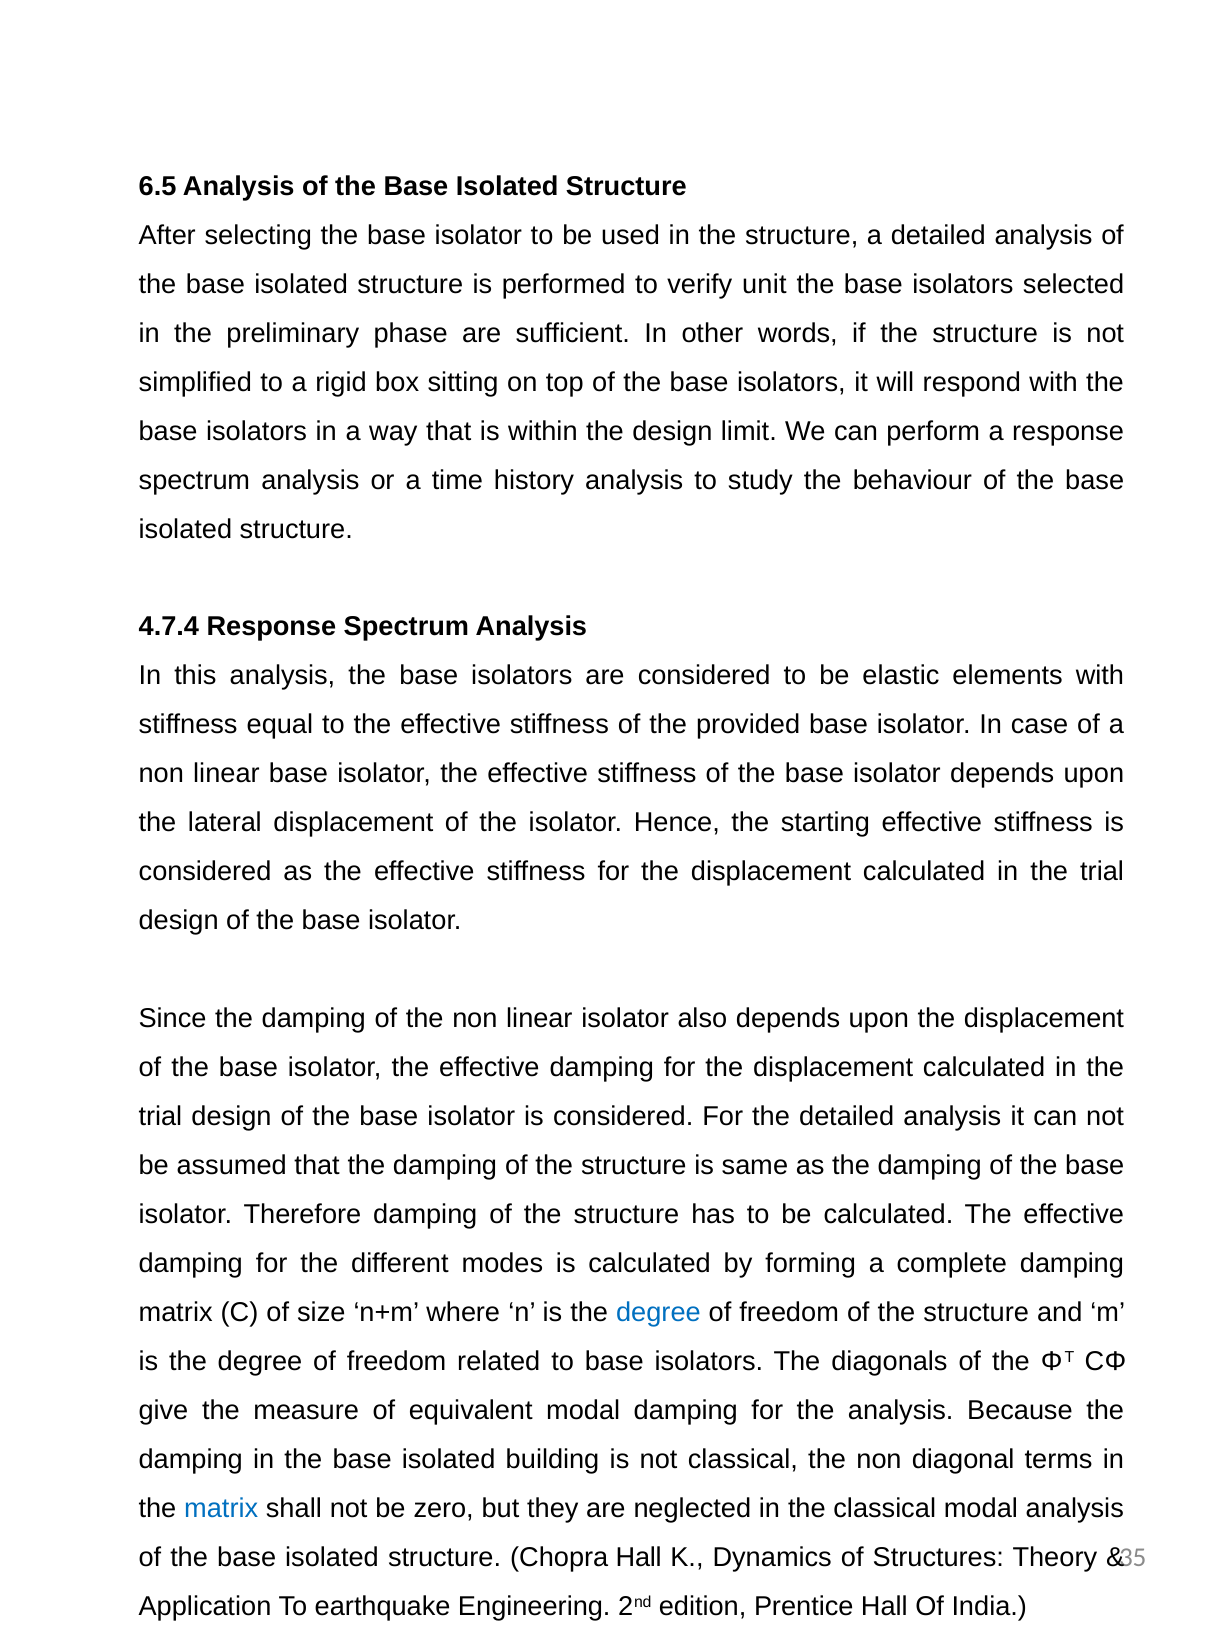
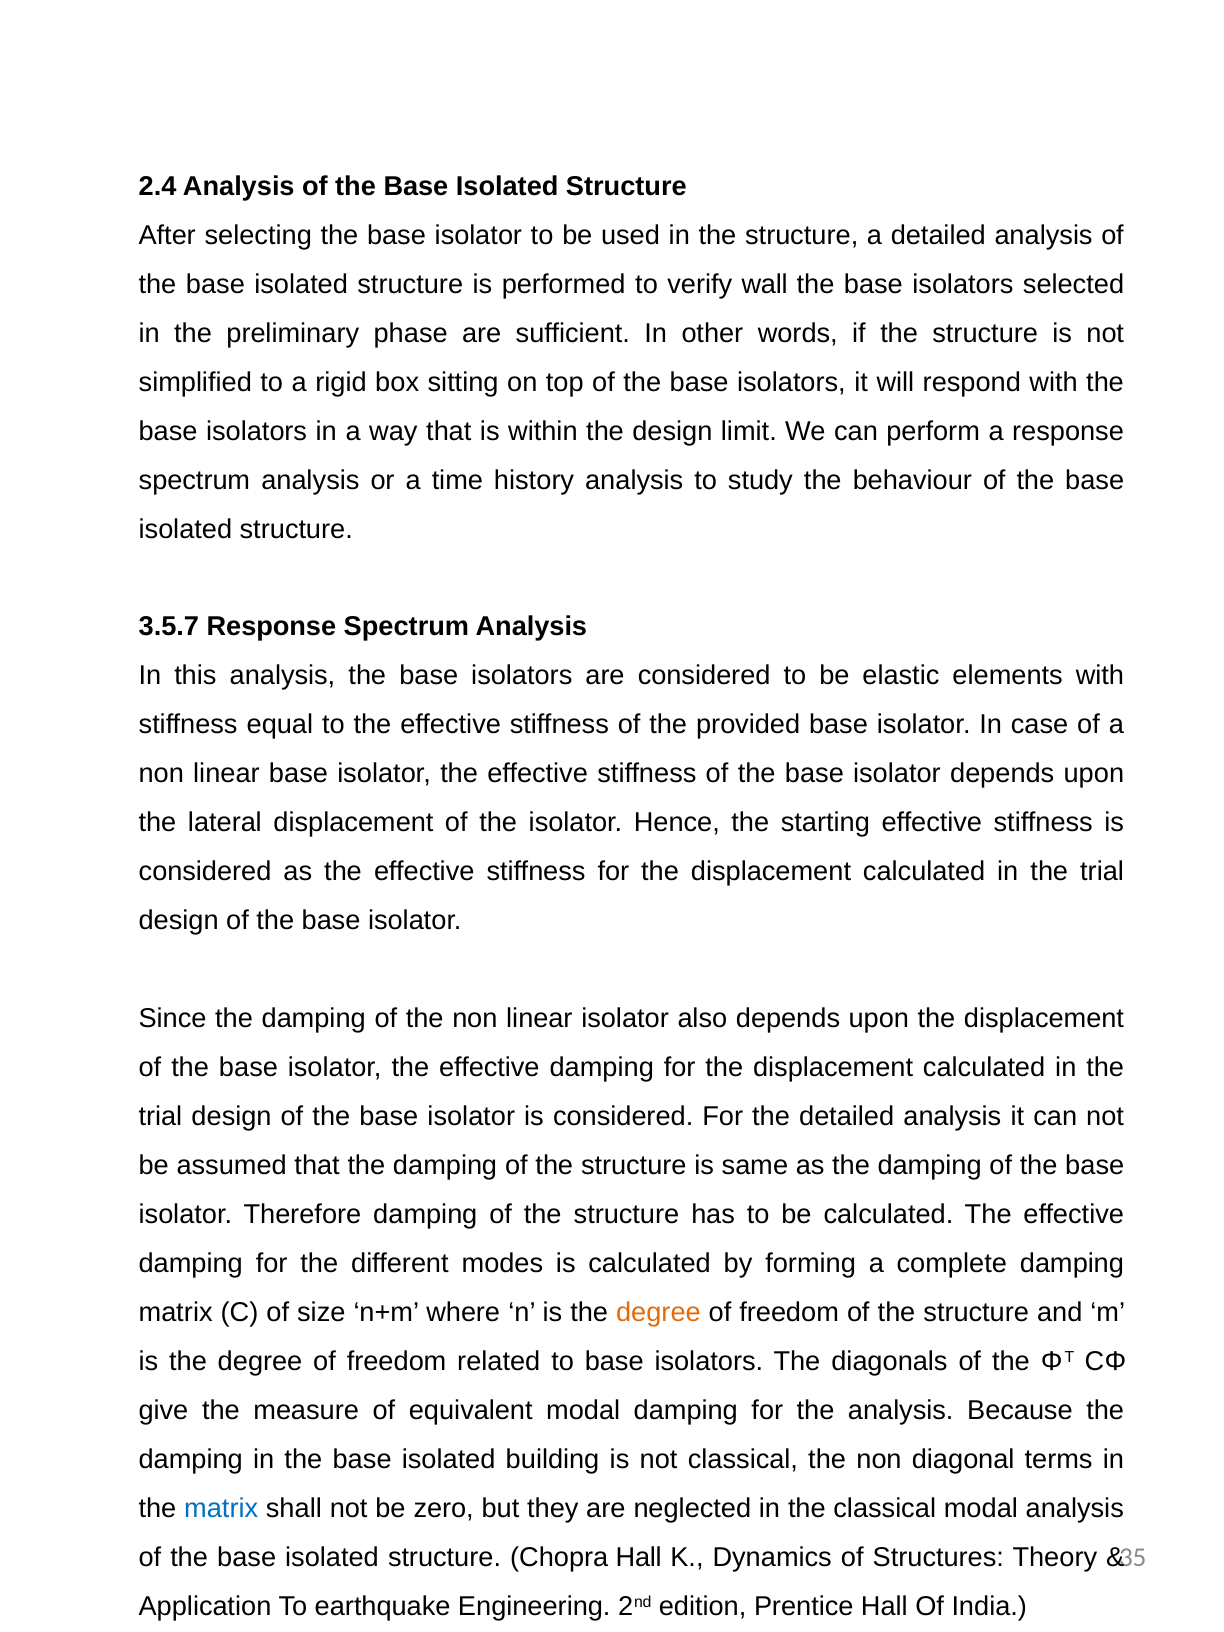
6.5: 6.5 -> 2.4
unit: unit -> wall
4.7.4: 4.7.4 -> 3.5.7
degree at (658, 1312) colour: blue -> orange
